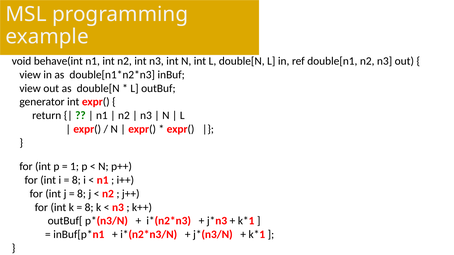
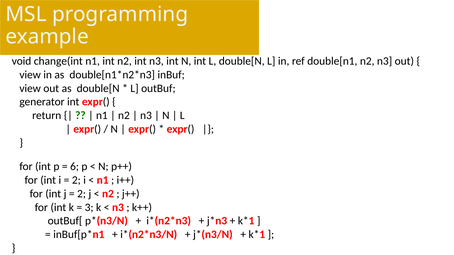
behave(int: behave(int -> change(int
1: 1 -> 6
8 at (76, 180): 8 -> 2
8 at (82, 194): 8 -> 2
8 at (89, 208): 8 -> 3
